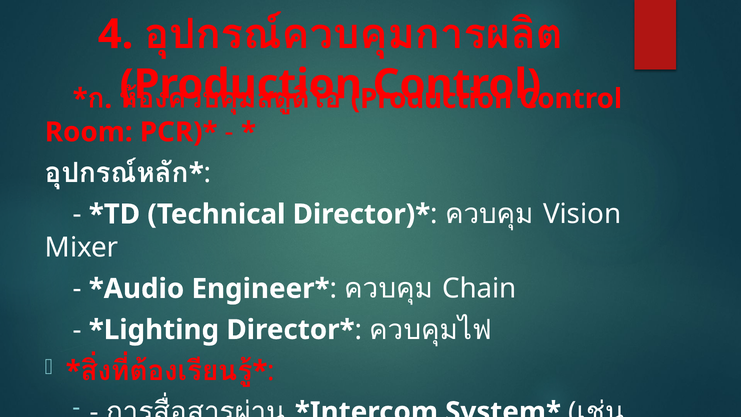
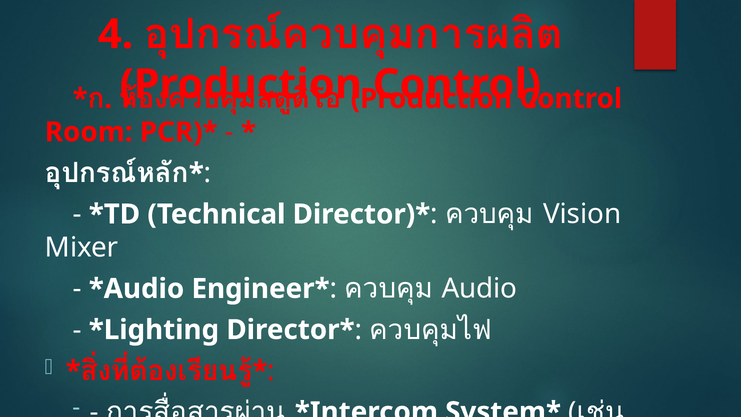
Chain: Chain -> Audio
